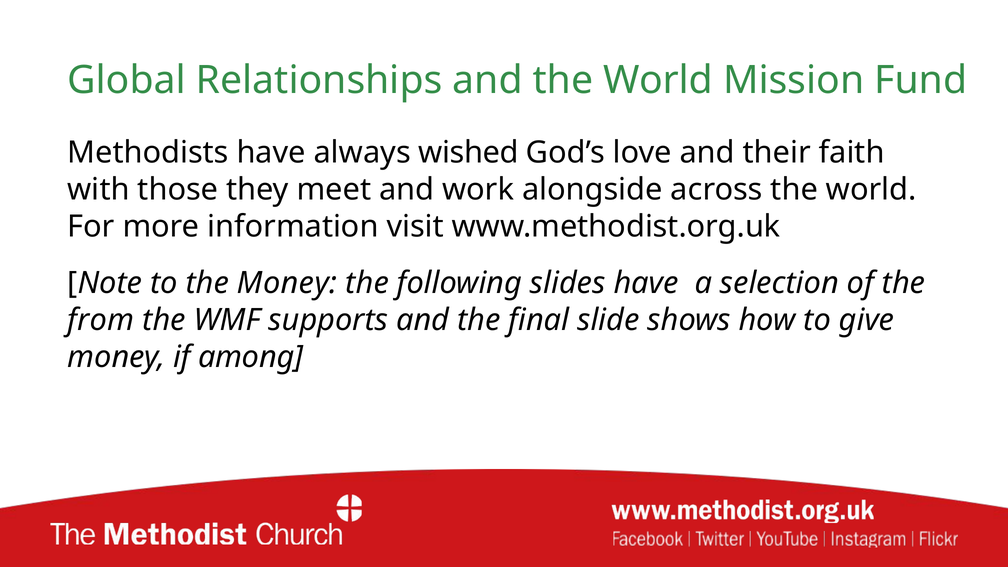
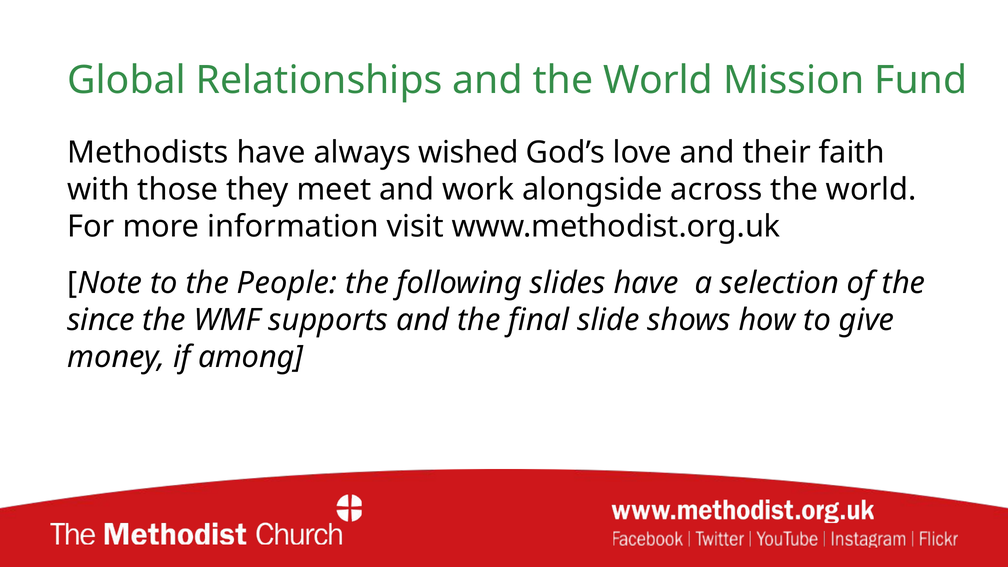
the Money: Money -> People
from: from -> since
